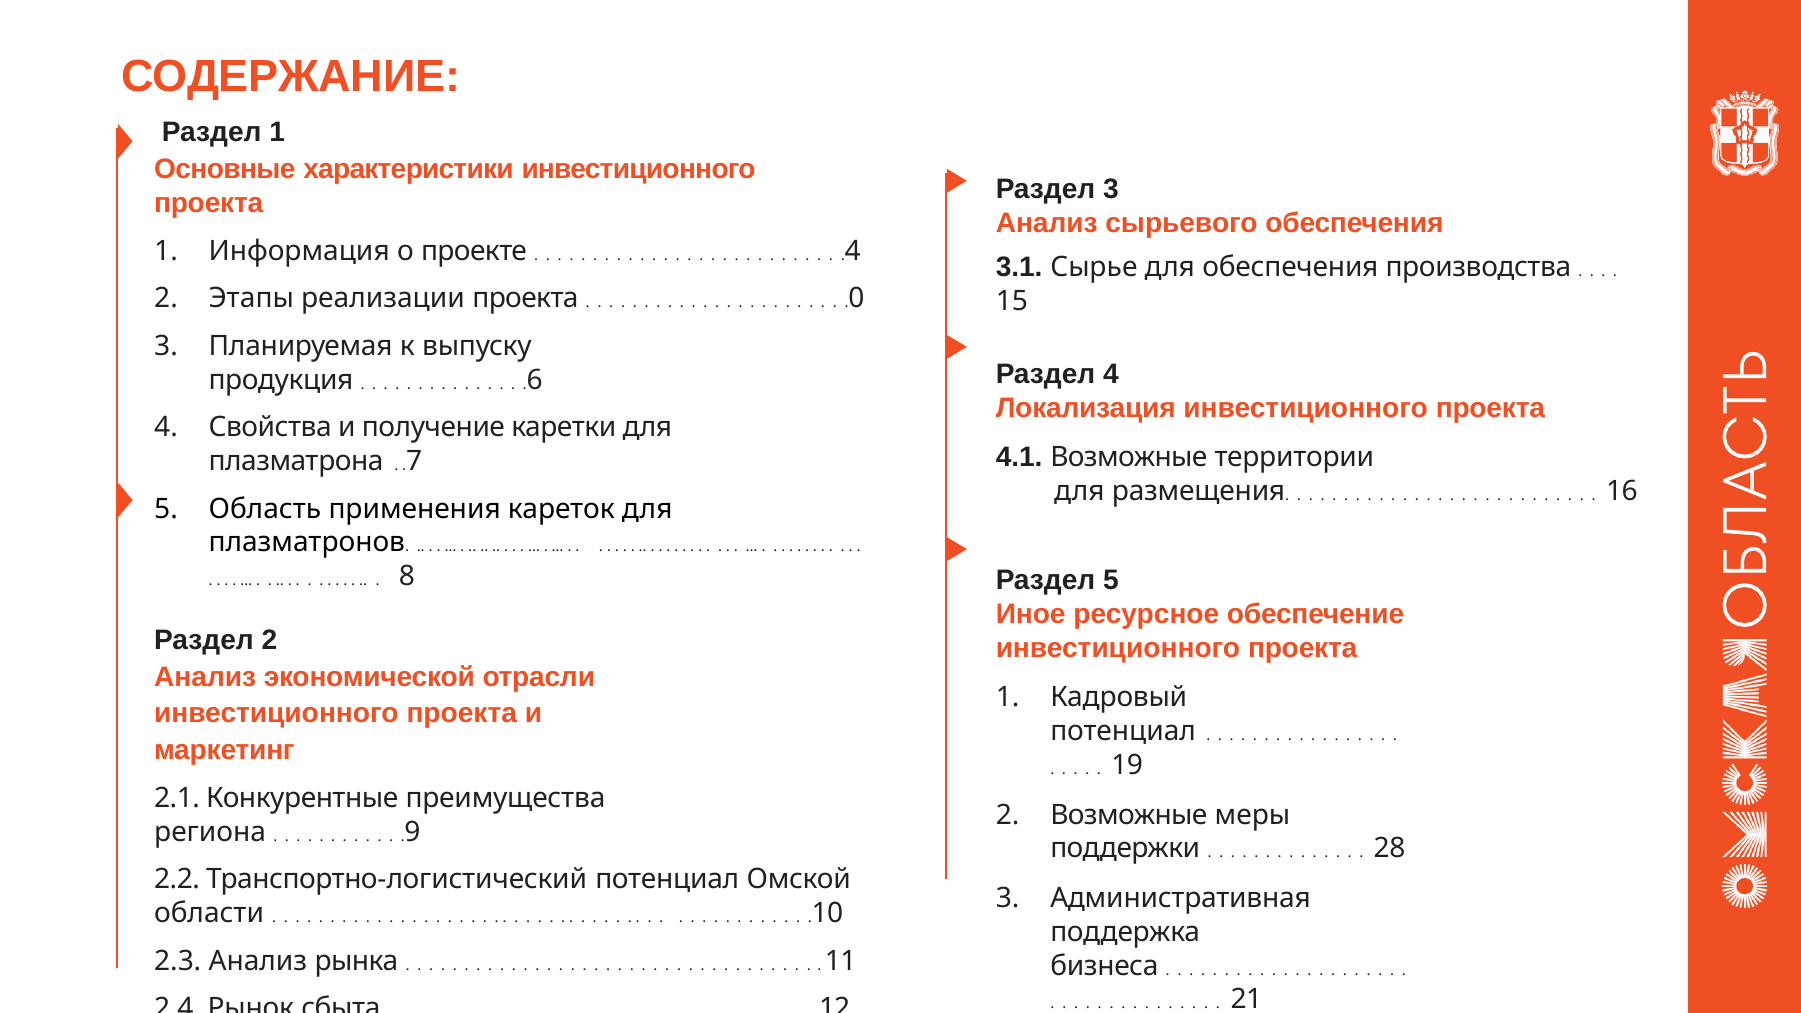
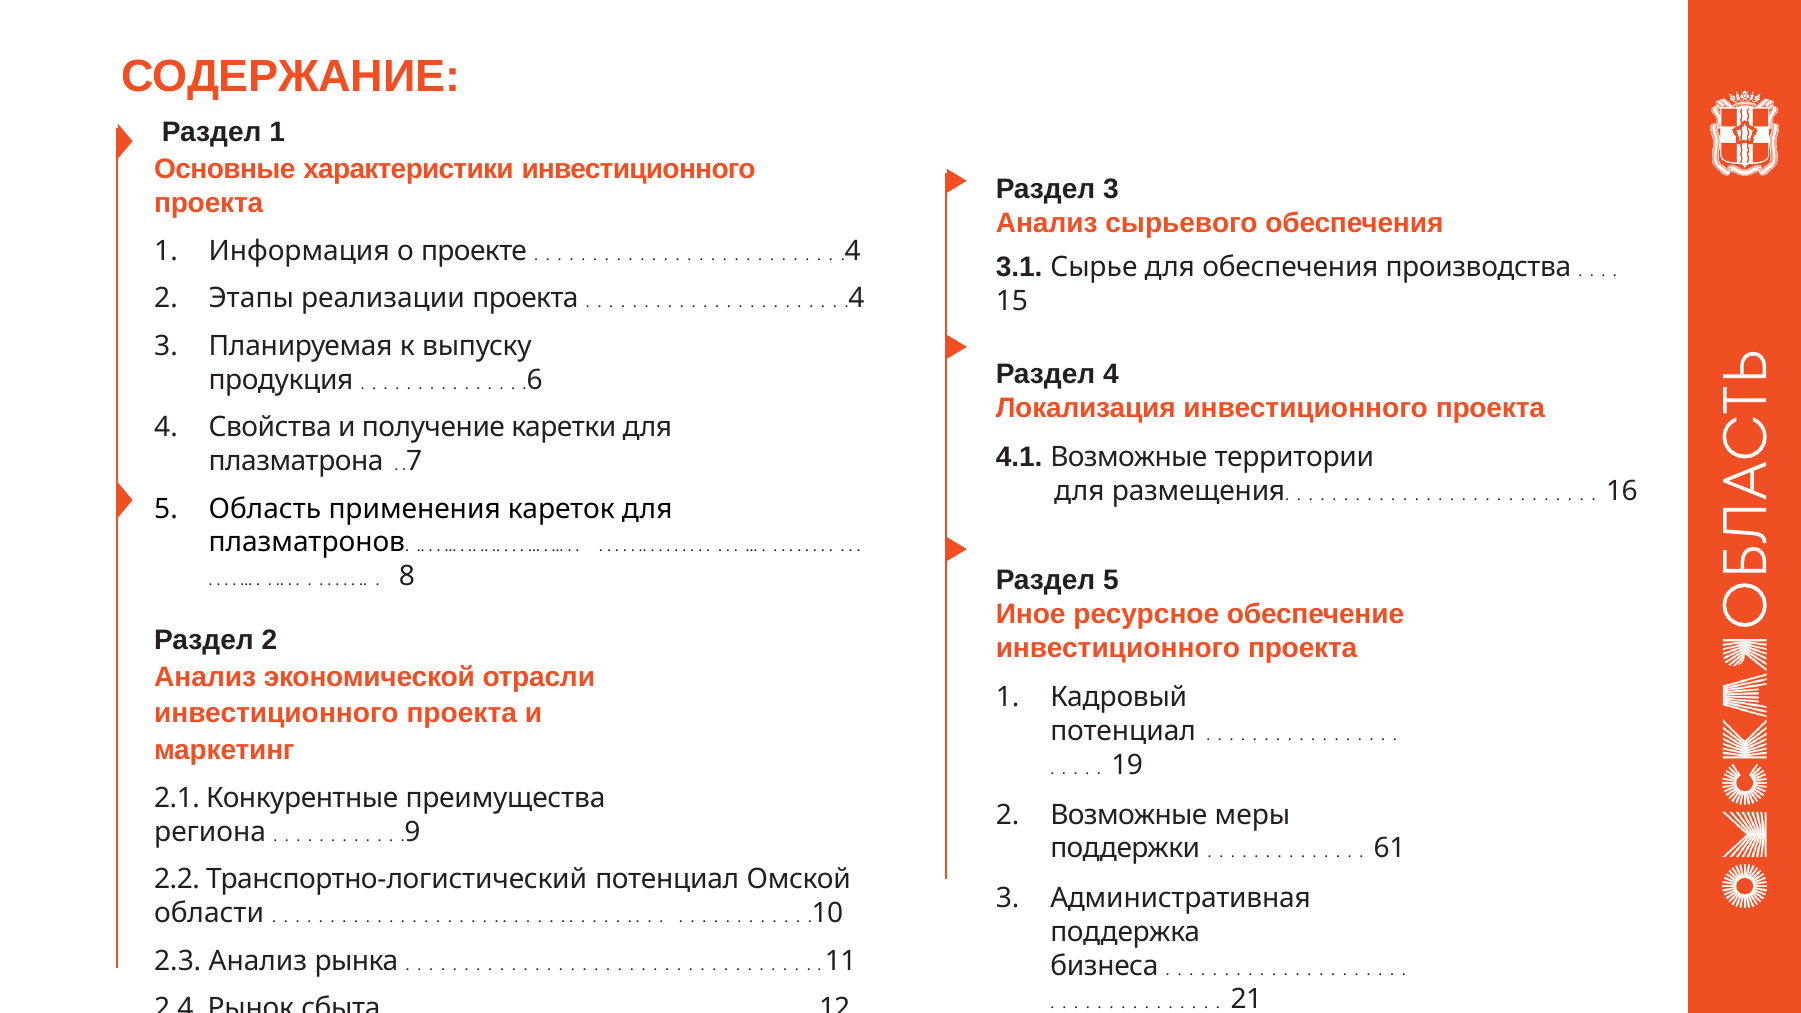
0 at (856, 298): 0 -> 4
28: 28 -> 61
